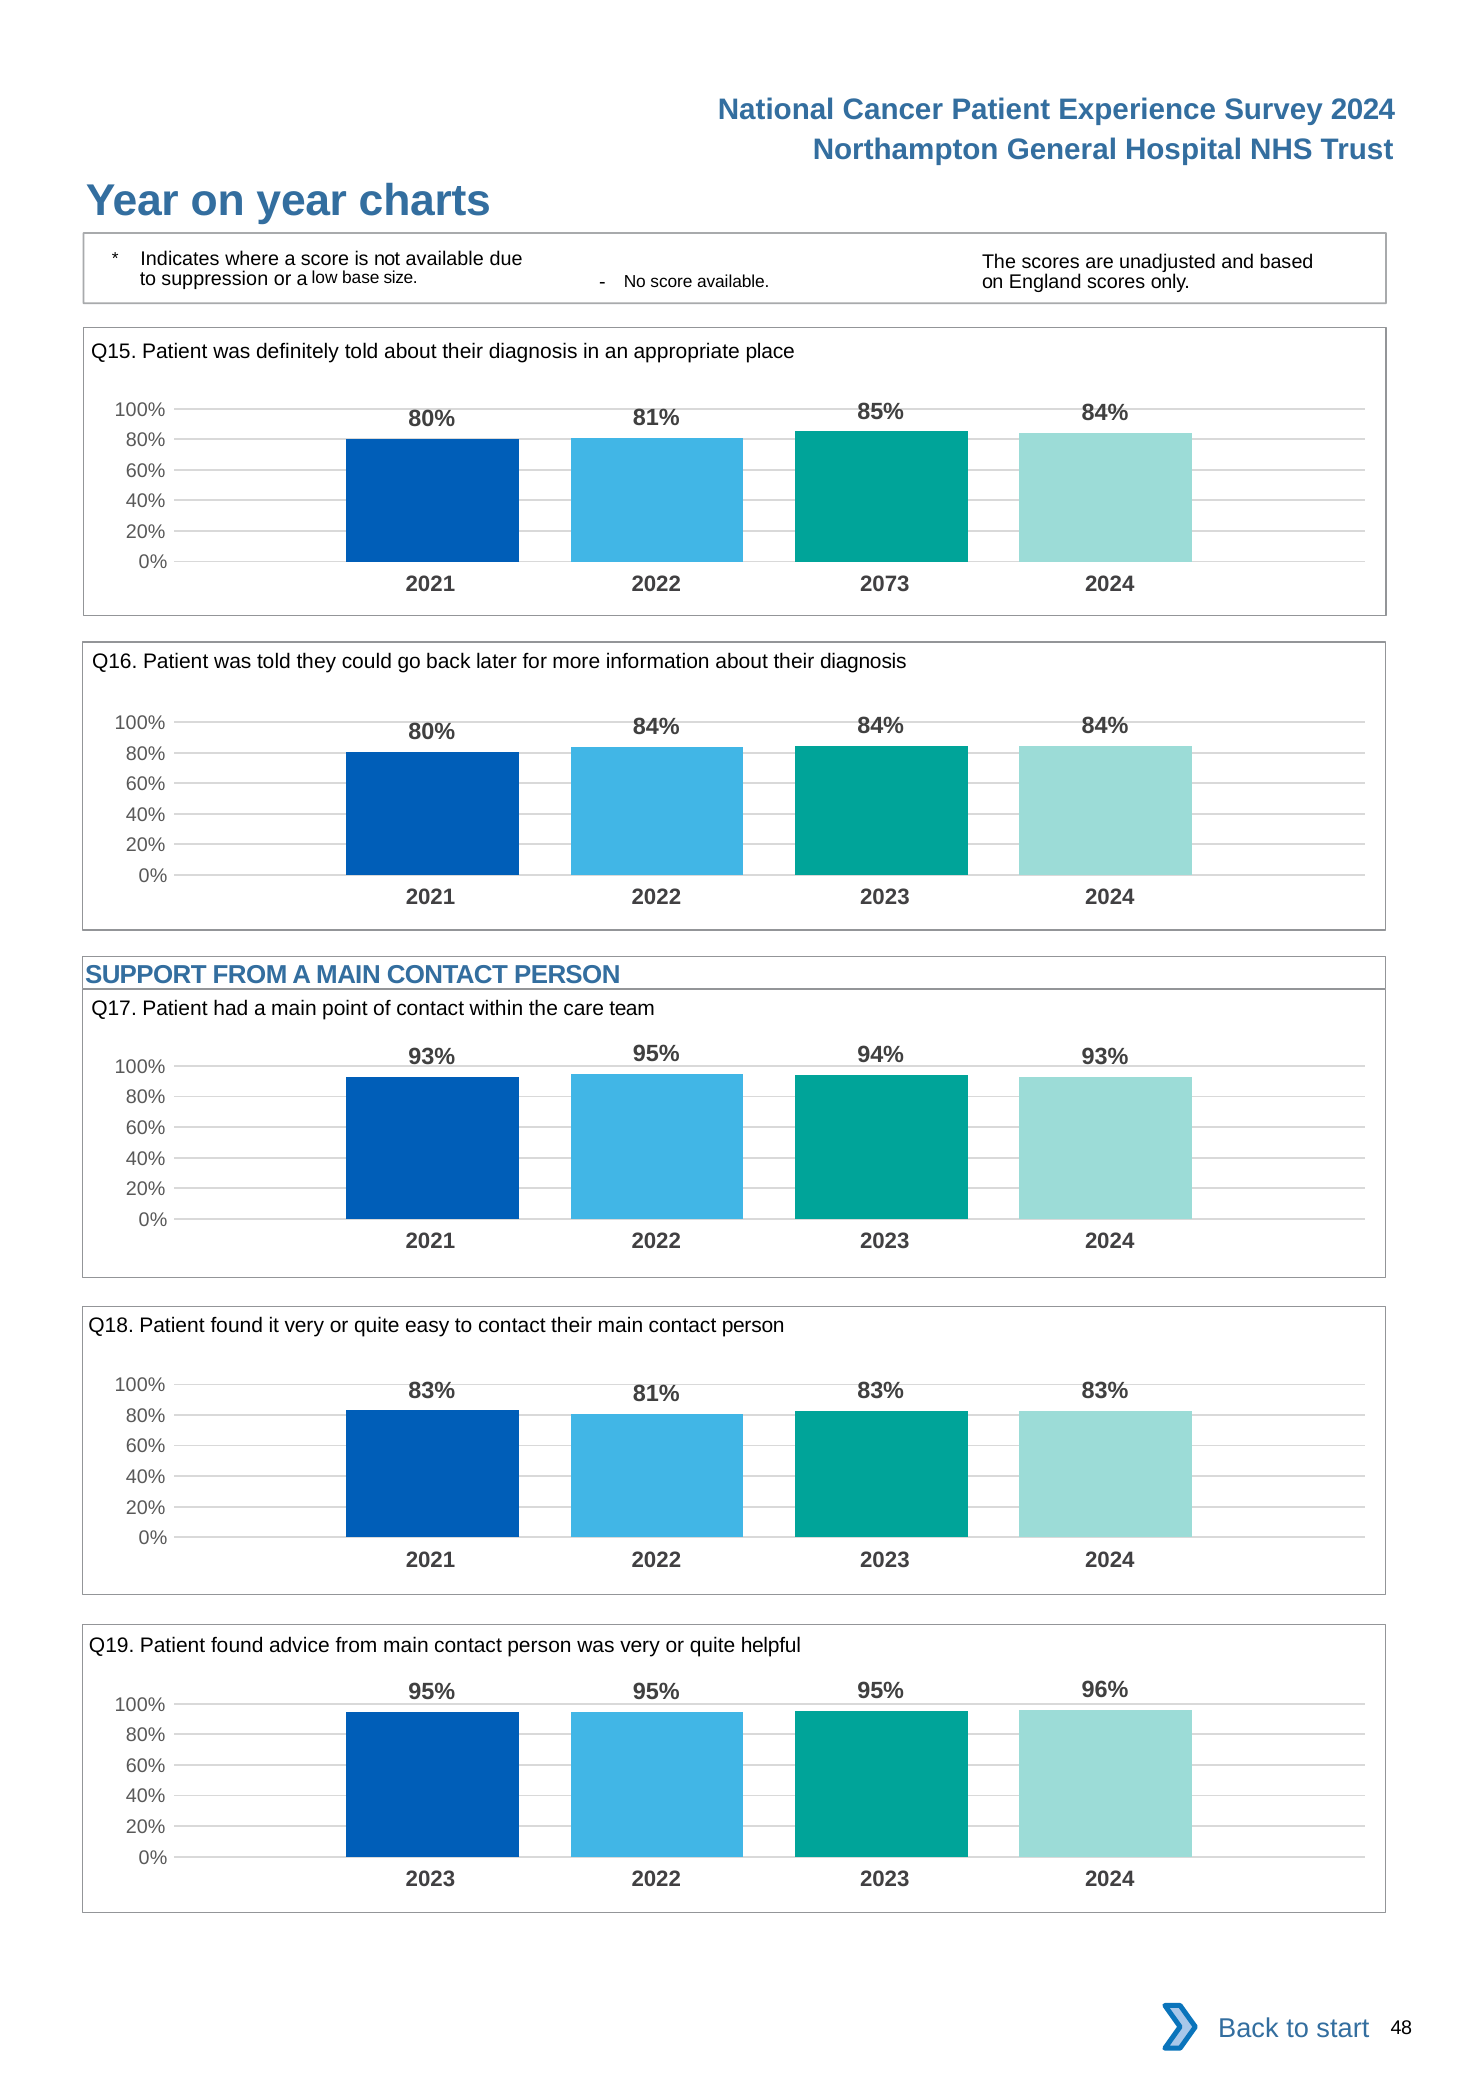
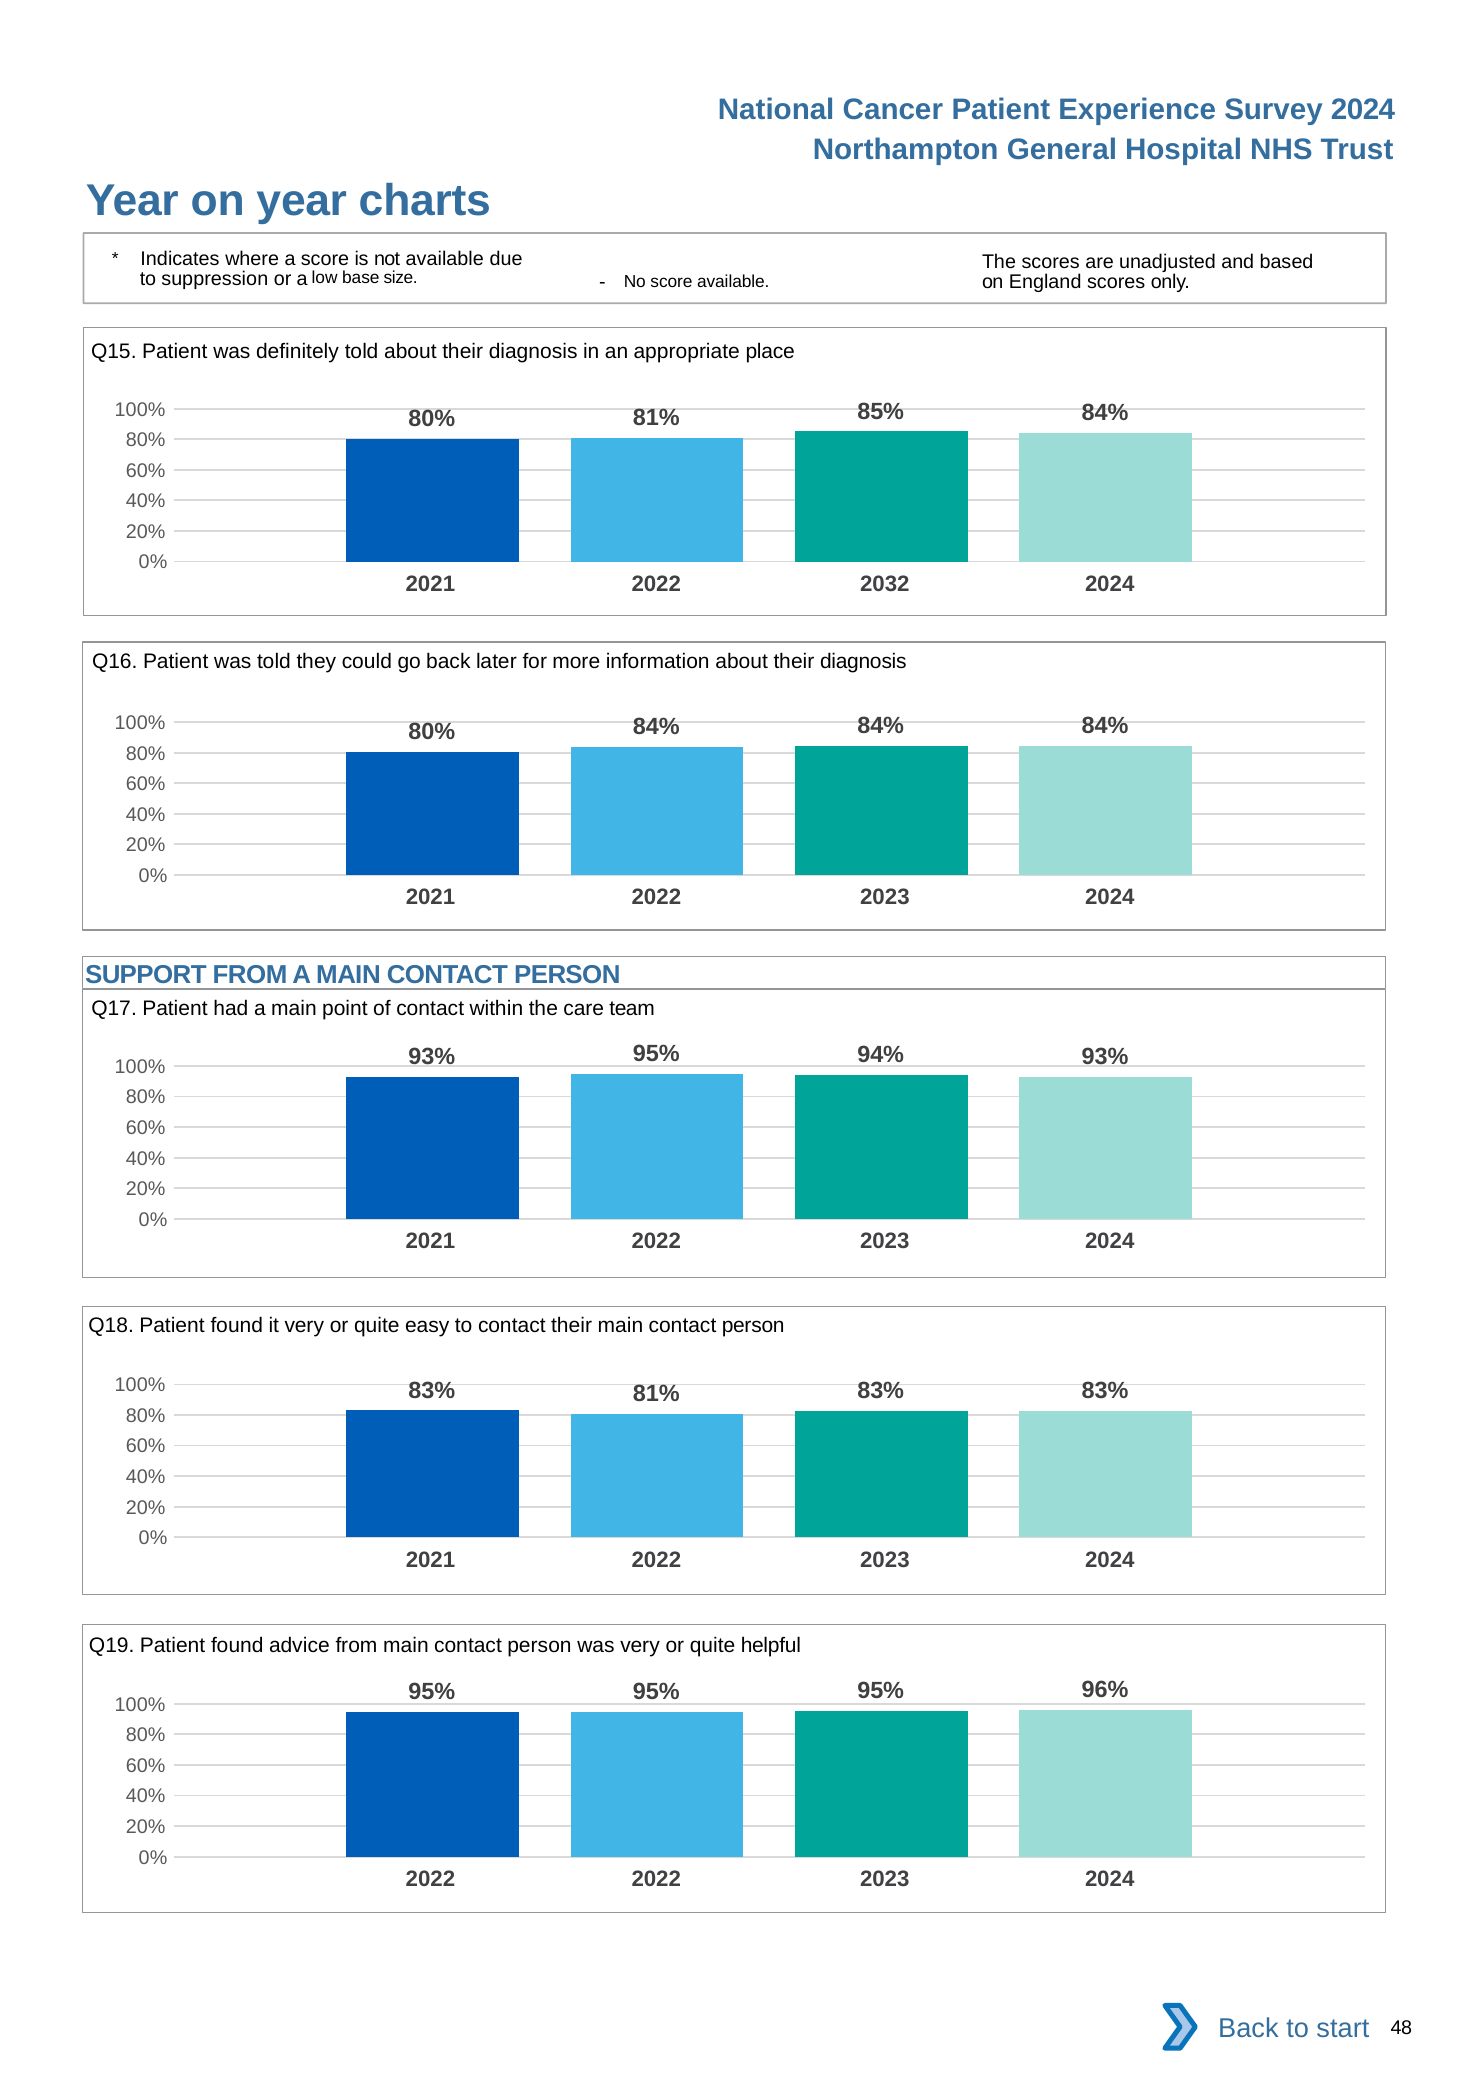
2073: 2073 -> 2032
2023 at (430, 1879): 2023 -> 2022
